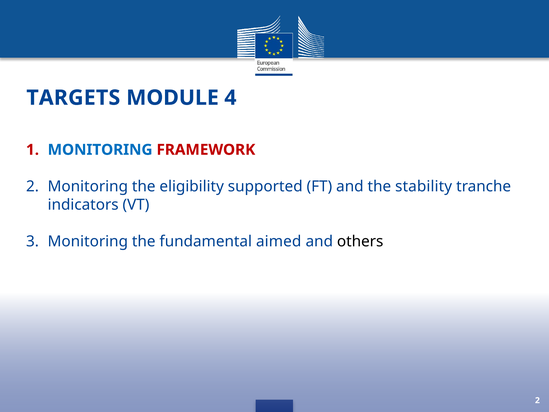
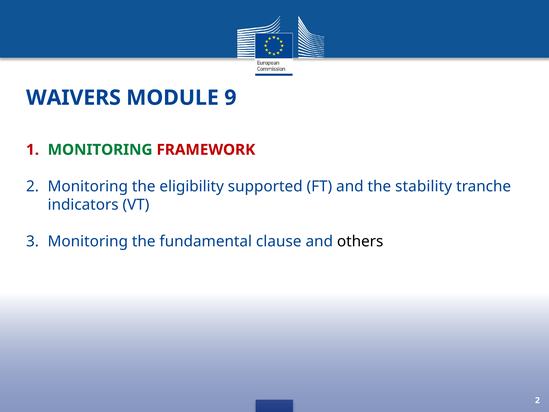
TARGETS: TARGETS -> WAIVERS
4: 4 -> 9
MONITORING at (100, 150) colour: blue -> green
aimed: aimed -> clause
